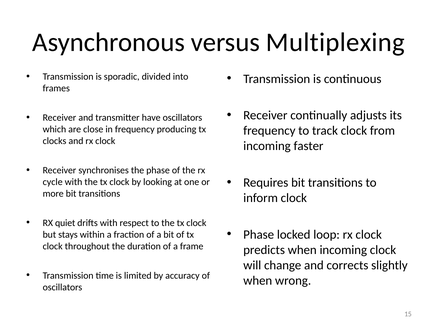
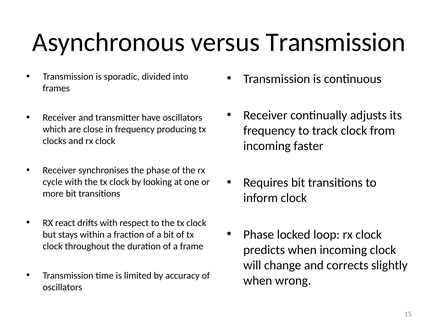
versus Multiplexing: Multiplexing -> Transmission
quiet: quiet -> react
